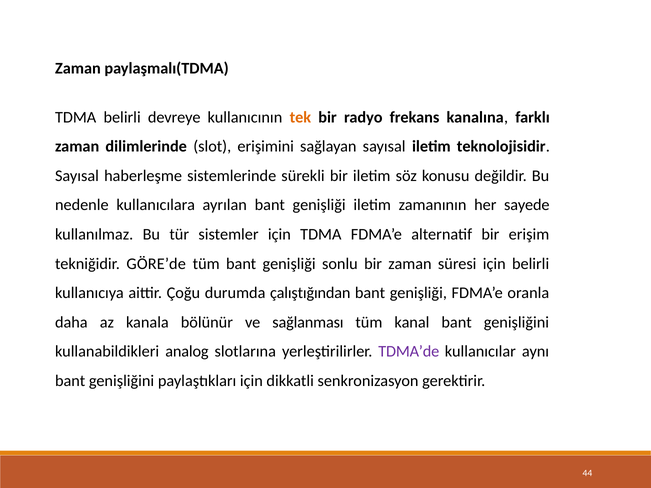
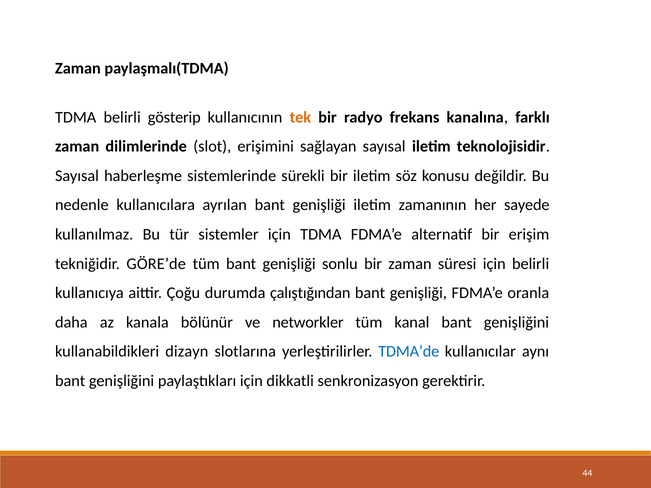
devreye: devreye -> gösterip
sağlanması: sağlanması -> networkler
analog: analog -> dizayn
TDMA’de colour: purple -> blue
